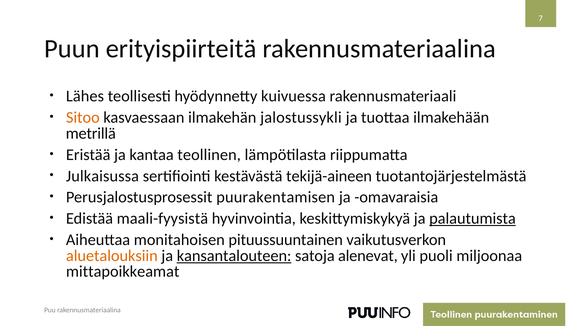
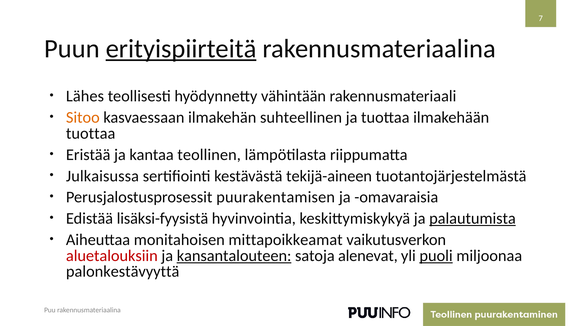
erityispiirteitä underline: none -> present
kuivuessa: kuivuessa -> vähintään
jalostussykli: jalostussykli -> suhteellinen
metrillä at (91, 134): metrillä -> tuottaa
maali-fyysistä: maali-fyysistä -> lisäksi-fyysistä
pituussuuntainen: pituussuuntainen -> mittapoikkeamat
aluetalouksiin colour: orange -> red
puoli underline: none -> present
mittapoikkeamat: mittapoikkeamat -> palonkestävyyttä
